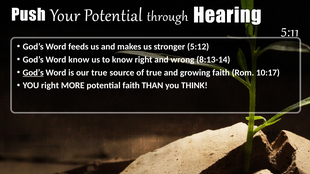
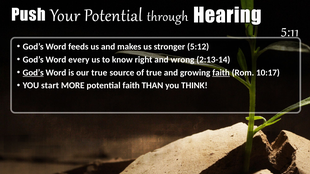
Word know: know -> every
8:13-14: 8:13-14 -> 2:13-14
faith at (221, 73) underline: none -> present
YOU right: right -> start
